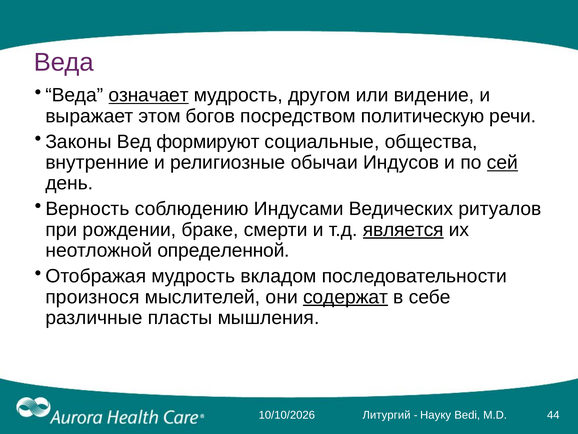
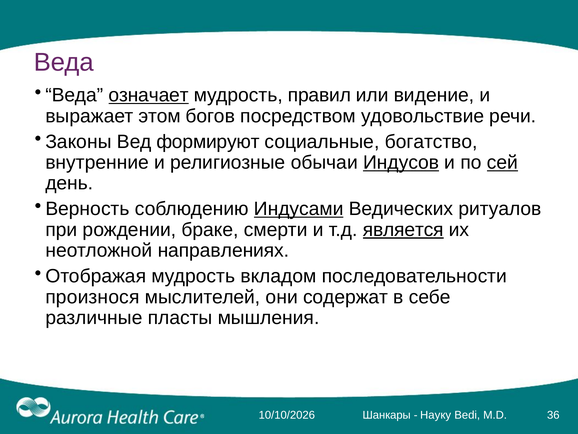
другом: другом -> правил
политическую: политическую -> удовольствие
общества: общества -> богатство
Индусов underline: none -> present
Индусами underline: none -> present
определенной: определенной -> направлениях
содержат underline: present -> none
Литургий: Литургий -> Шанкары
44: 44 -> 36
